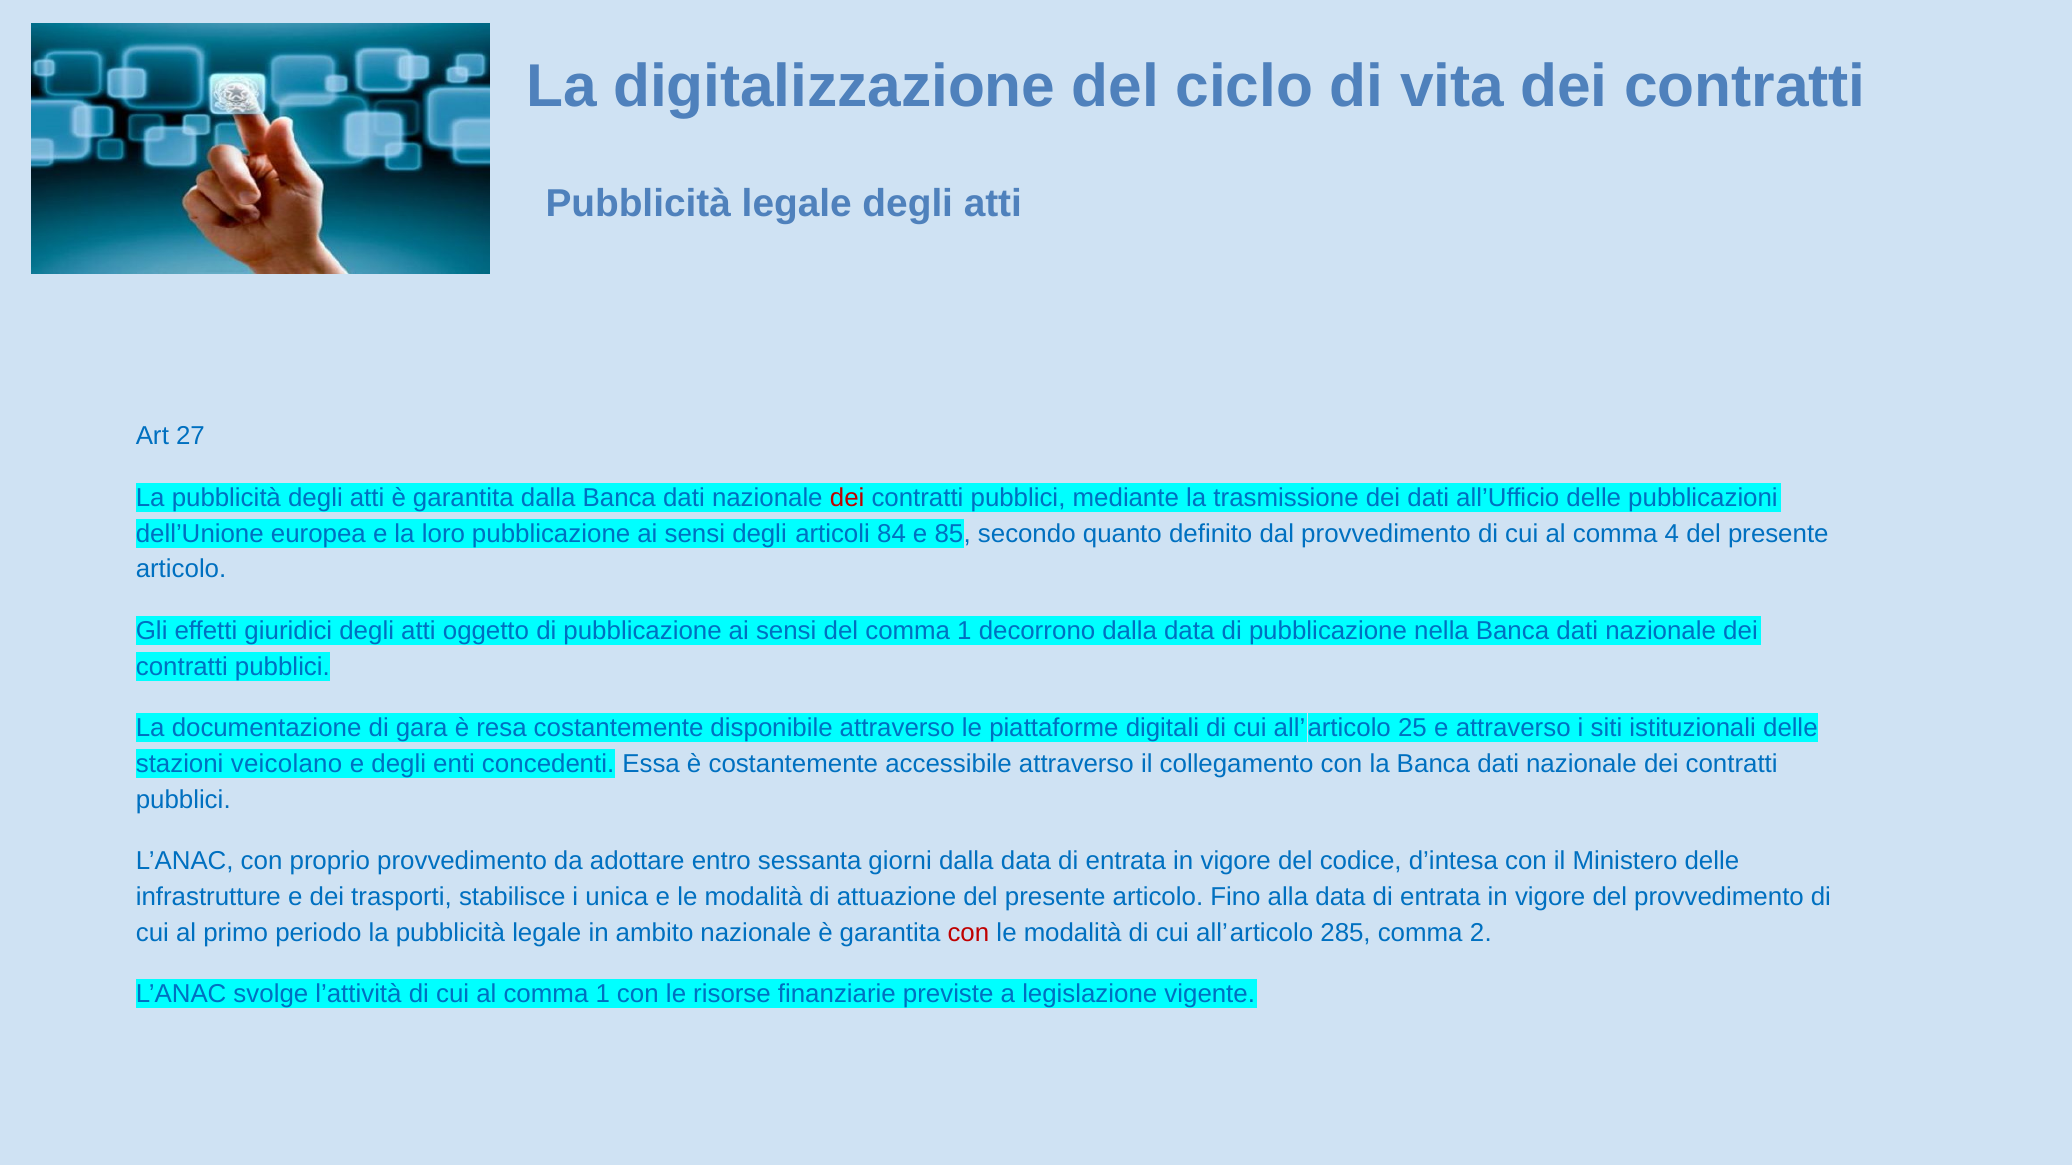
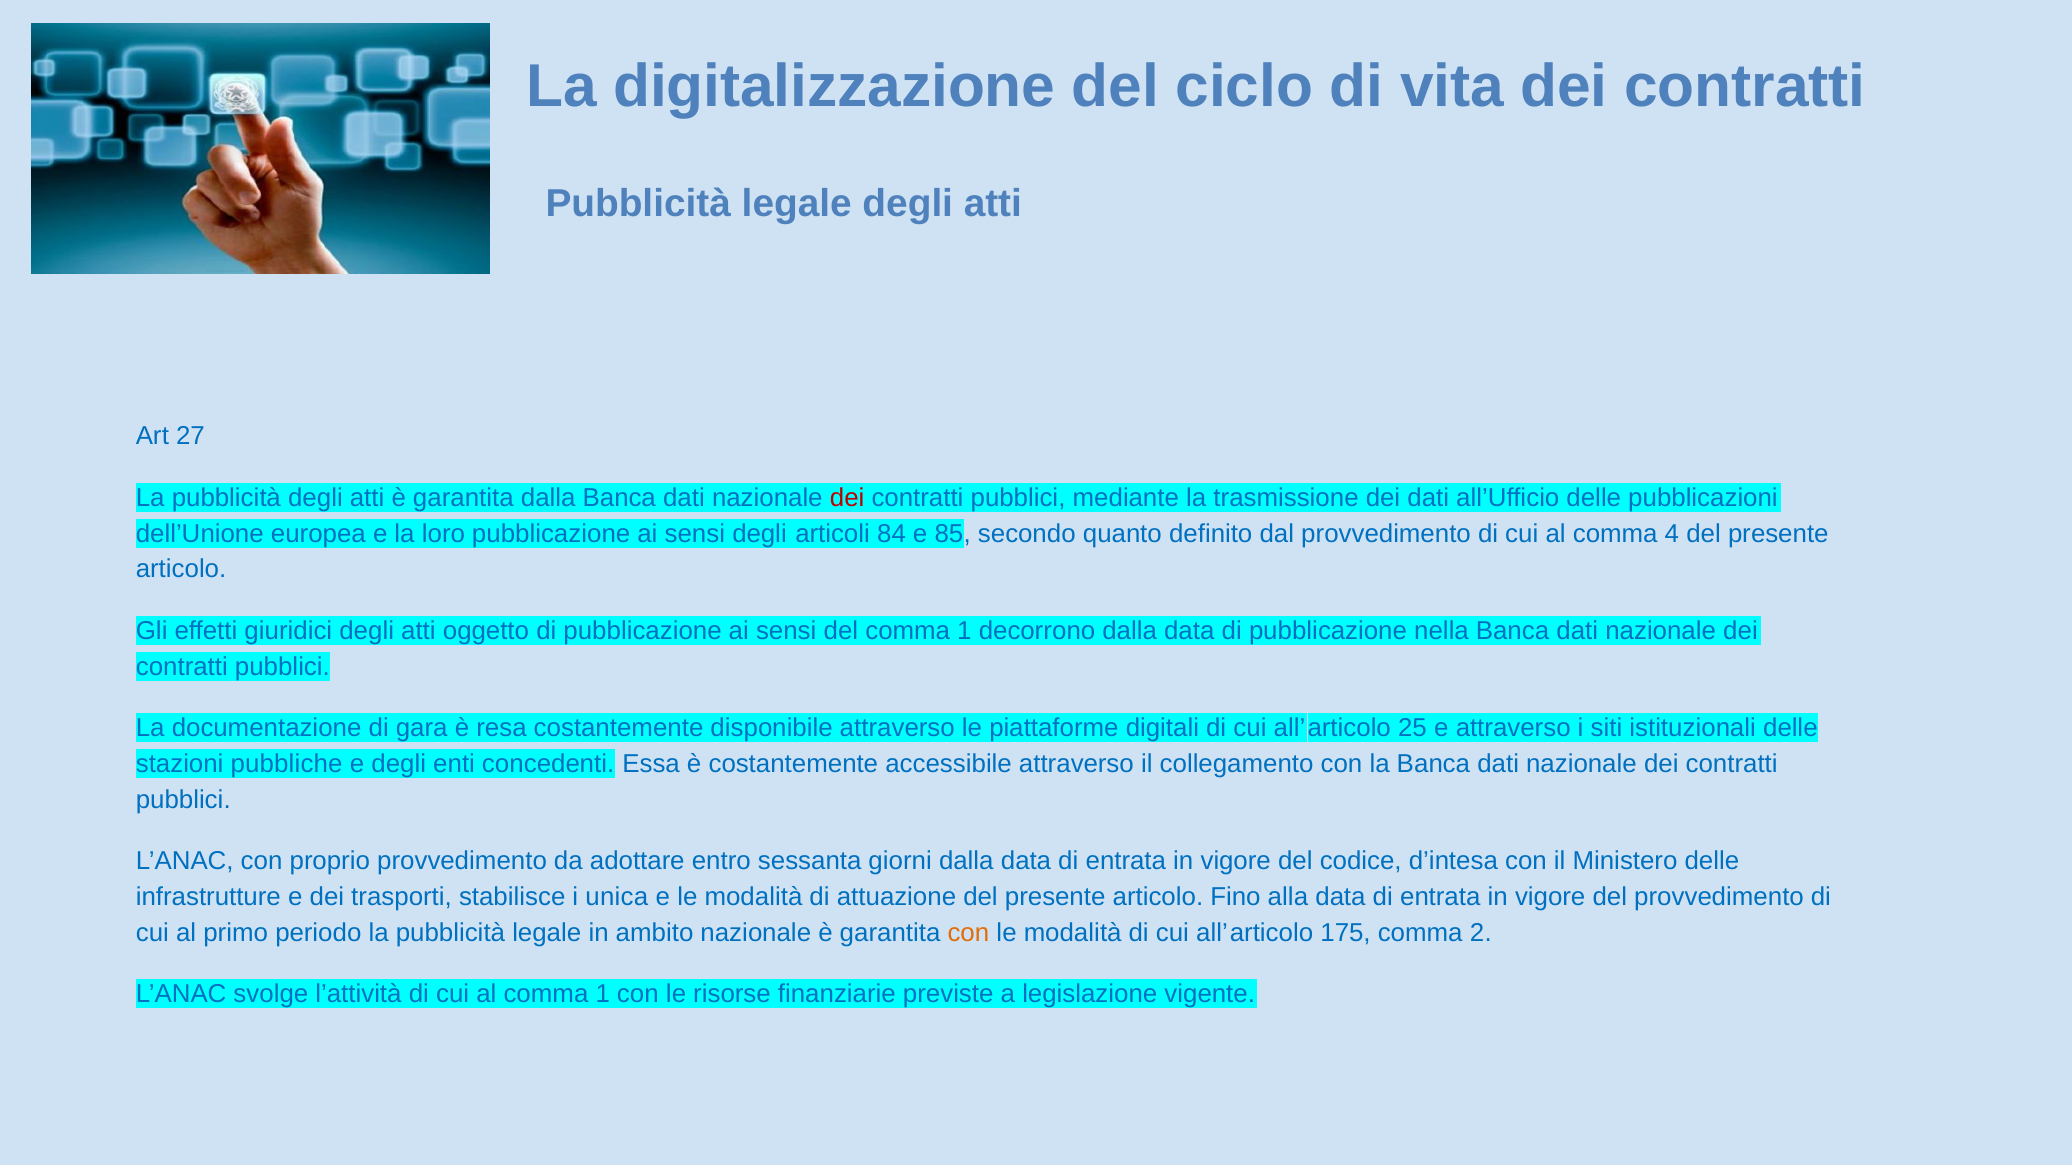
veicolano: veicolano -> pubbliche
con at (968, 933) colour: red -> orange
285: 285 -> 175
